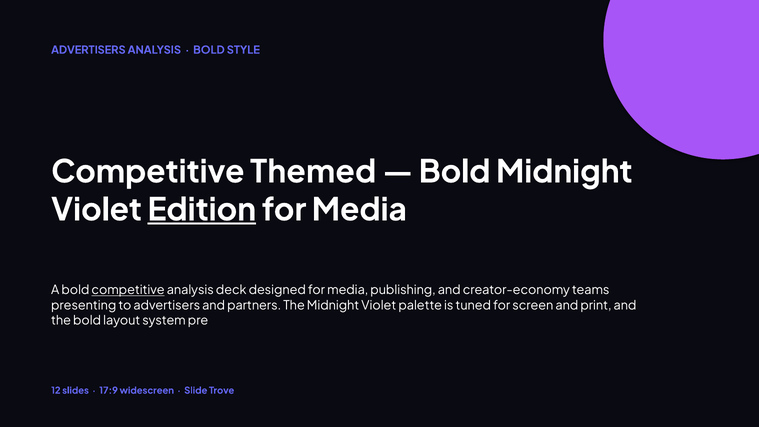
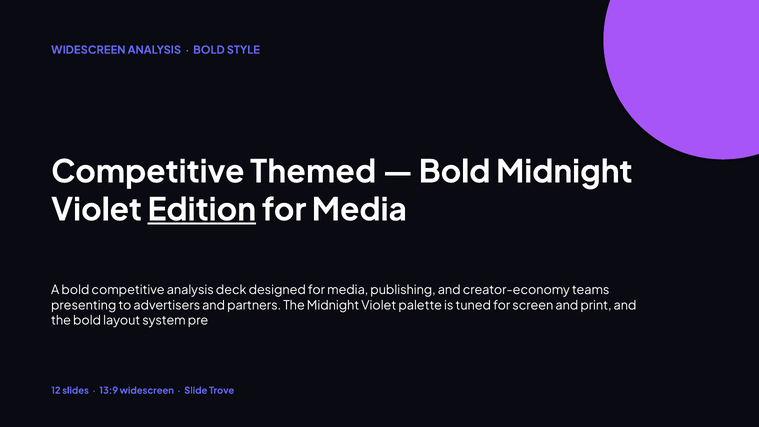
ADVERTISERS at (88, 50): ADVERTISERS -> WIDESCREEN
competitive at (128, 290) underline: present -> none
17:9: 17:9 -> 13:9
